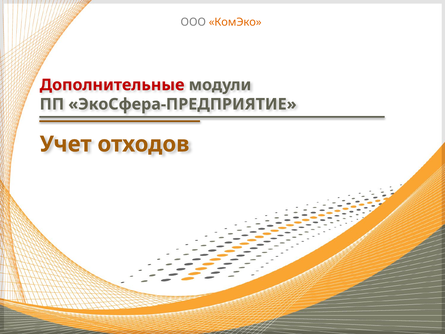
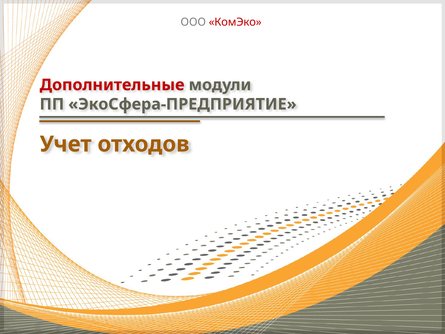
КомЭко colour: orange -> red
